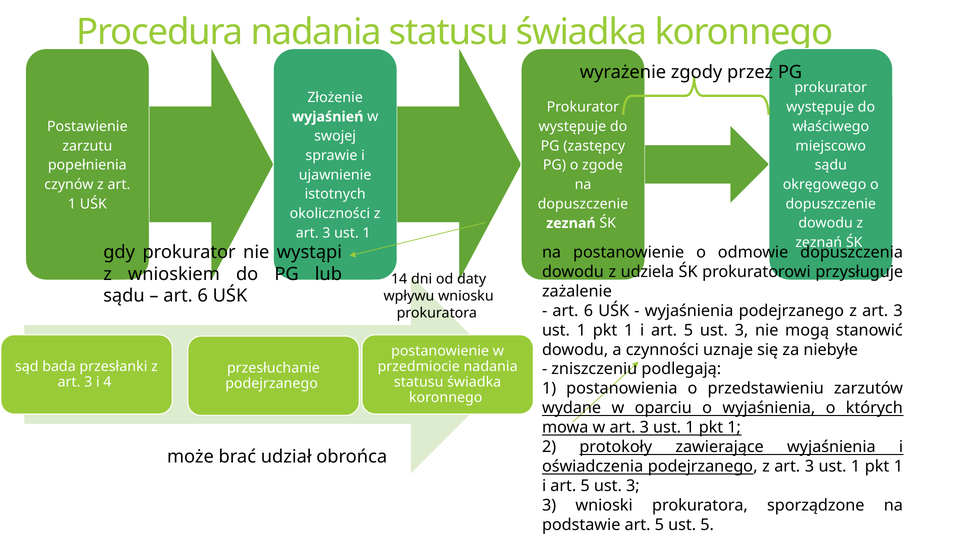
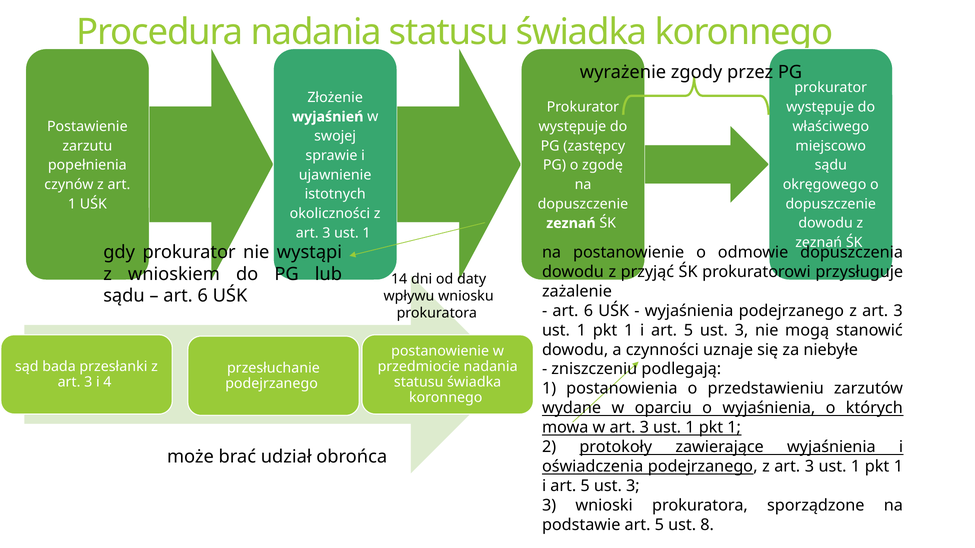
udziela: udziela -> przyjąć
ust 5: 5 -> 8
